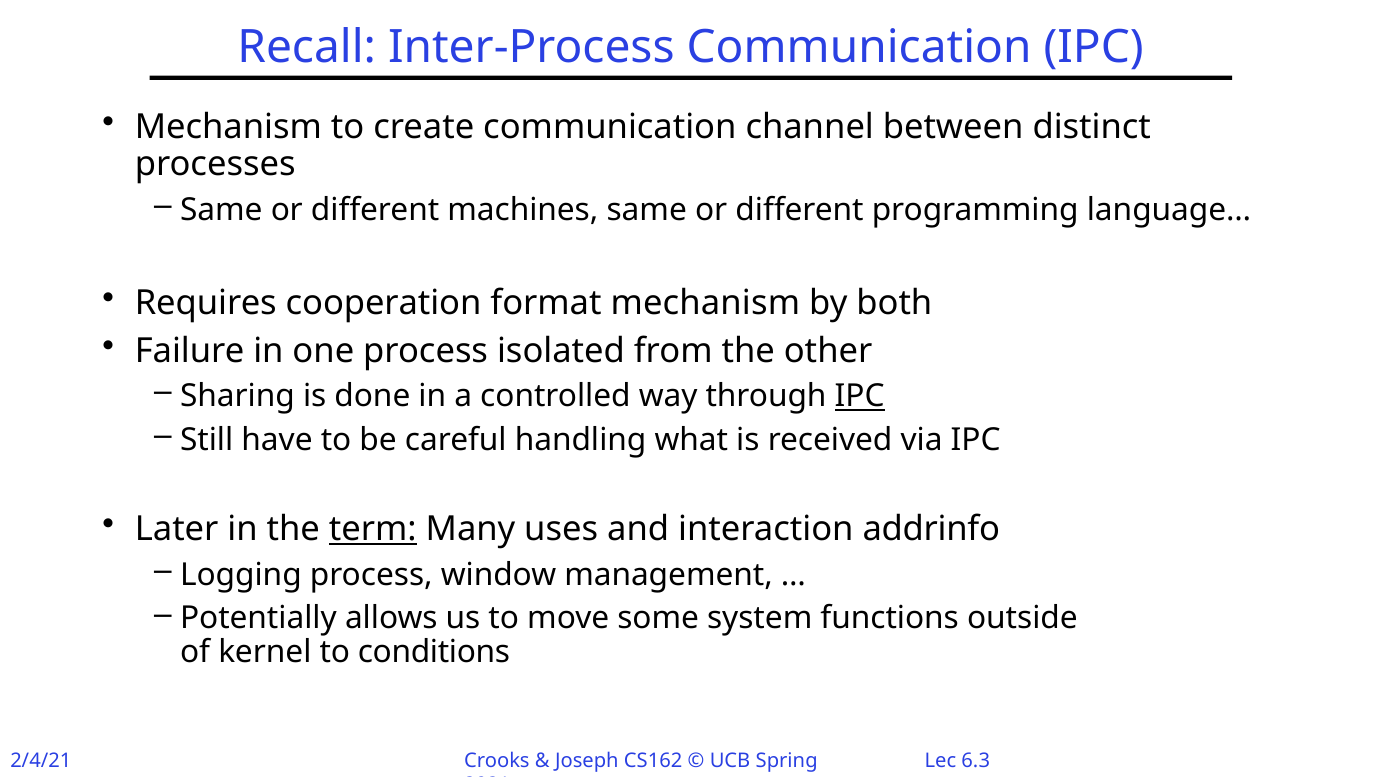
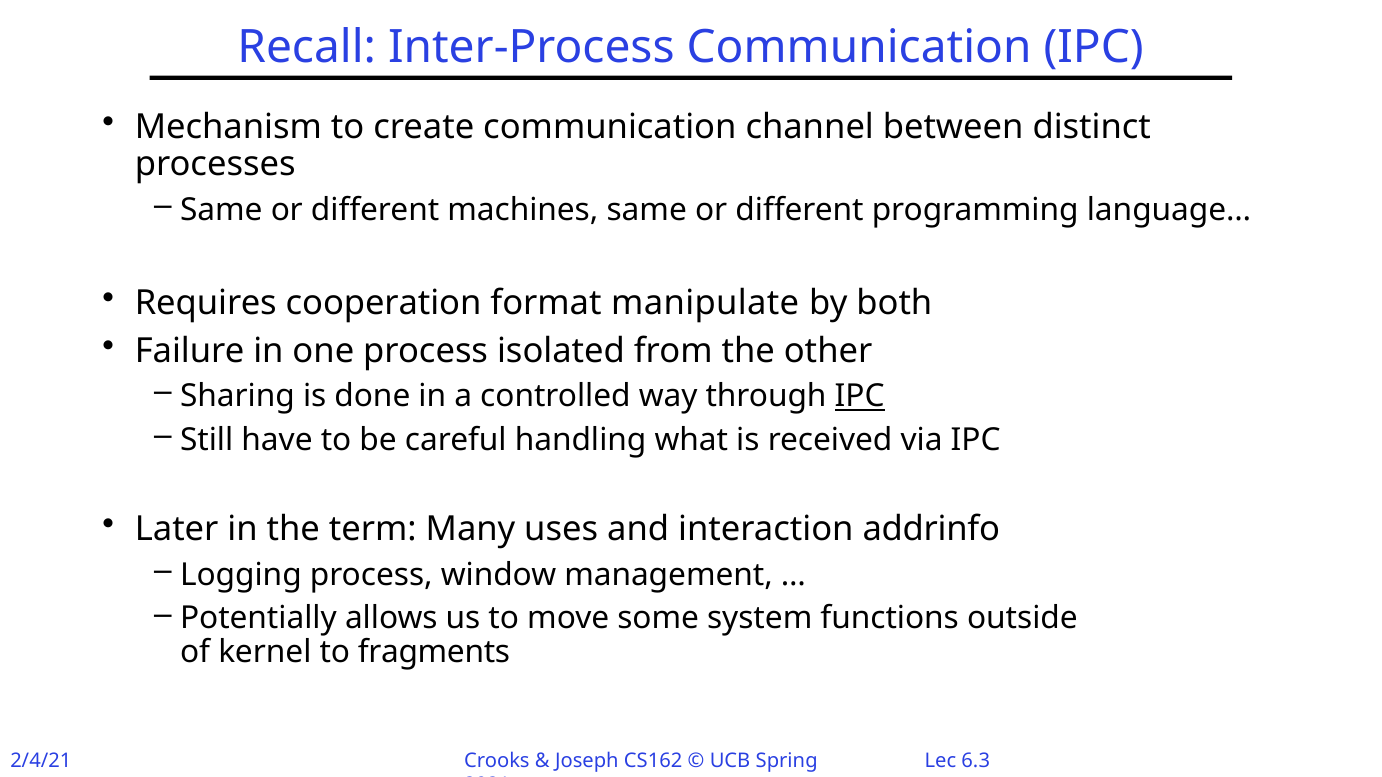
format mechanism: mechanism -> manipulate
term underline: present -> none
conditions: conditions -> fragments
